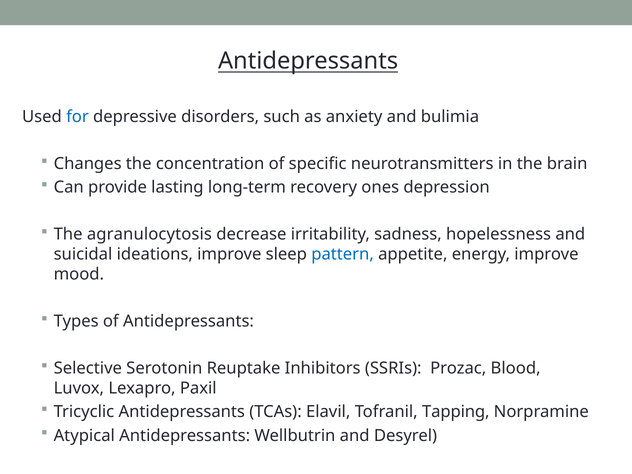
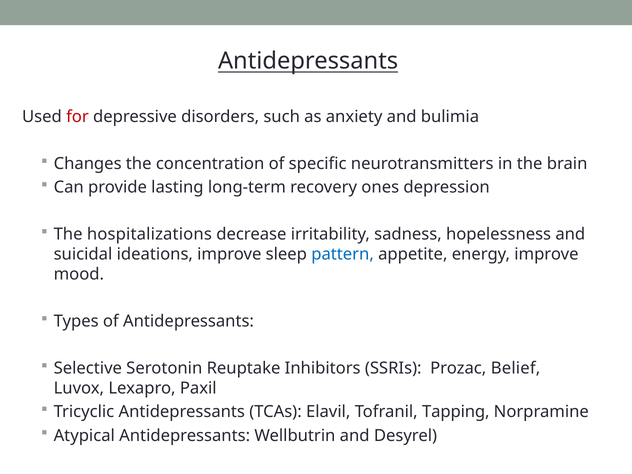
for colour: blue -> red
agranulocytosis: agranulocytosis -> hospitalizations
Blood: Blood -> Belief
